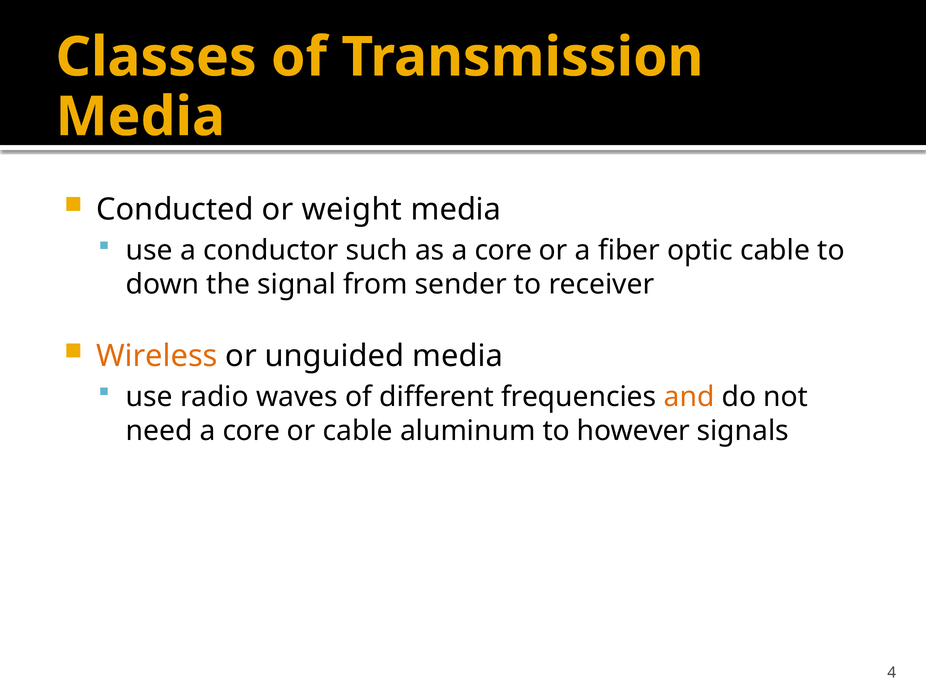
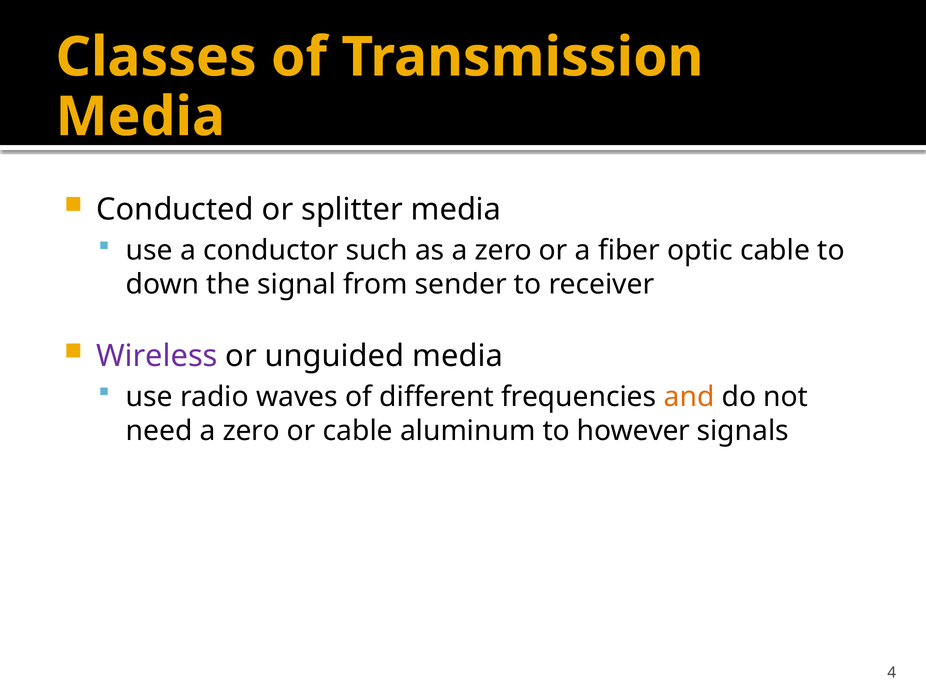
weight: weight -> splitter
as a core: core -> zero
Wireless colour: orange -> purple
need a core: core -> zero
